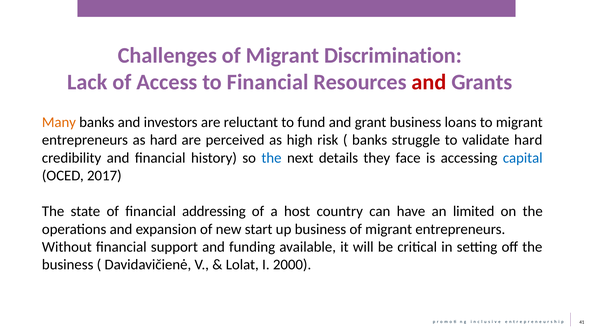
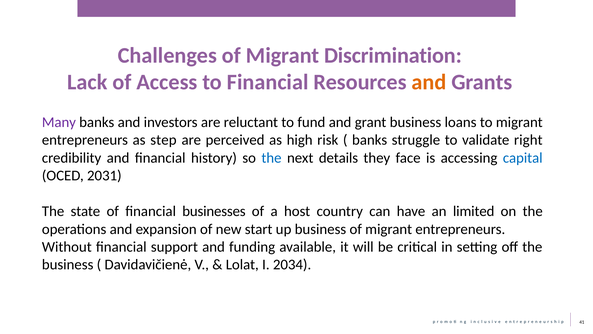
and at (429, 82) colour: red -> orange
Many colour: orange -> purple
as hard: hard -> step
validate hard: hard -> right
2017: 2017 -> 2031
addressing: addressing -> businesses
2000: 2000 -> 2034
